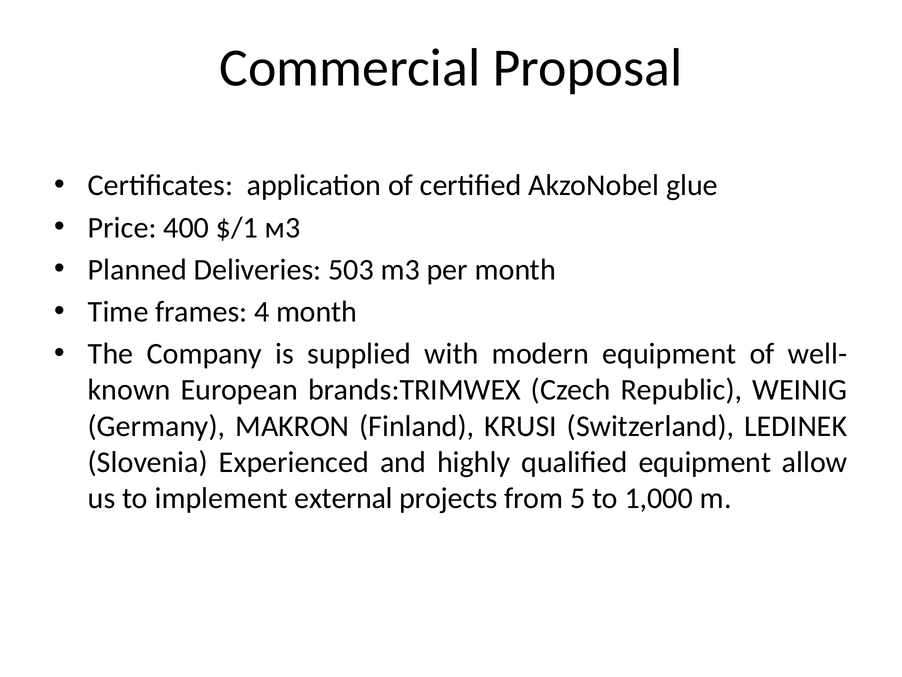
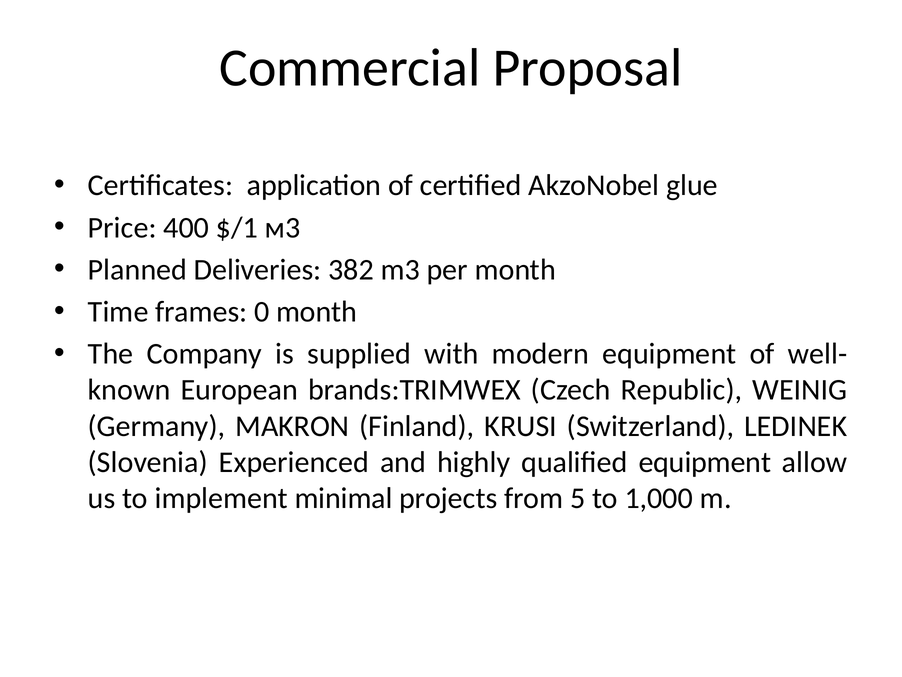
503: 503 -> 382
4: 4 -> 0
external: external -> minimal
